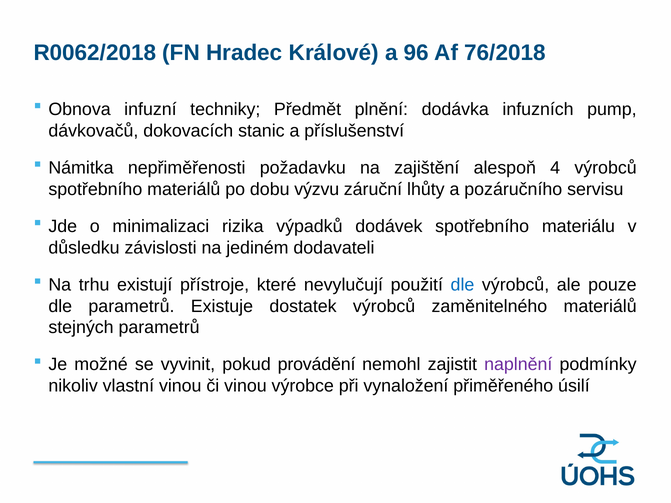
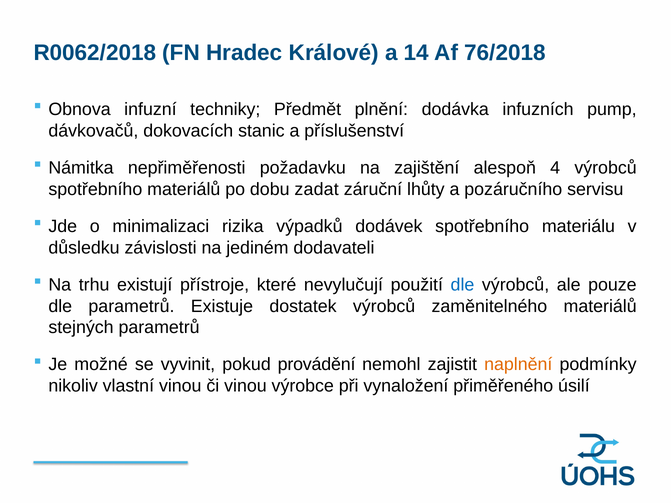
96: 96 -> 14
výzvu: výzvu -> zadat
naplnění colour: purple -> orange
